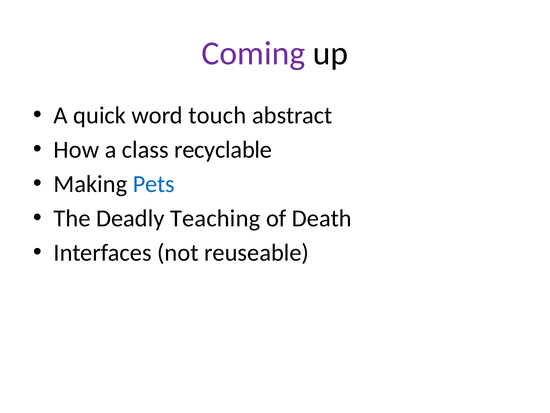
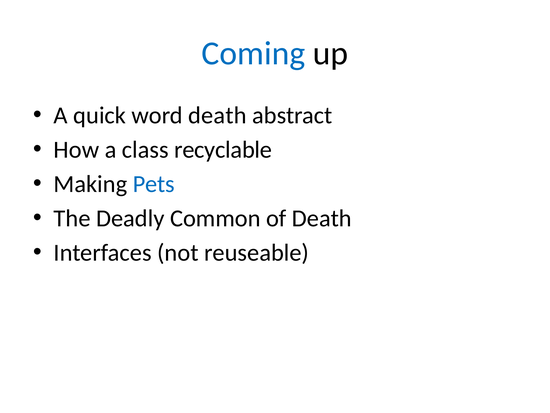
Coming colour: purple -> blue
word touch: touch -> death
Teaching: Teaching -> Common
